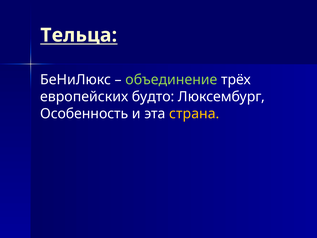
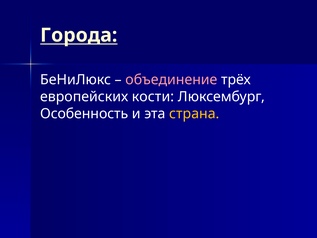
Тельца: Тельца -> Города
объединение colour: light green -> pink
будто: будто -> кости
